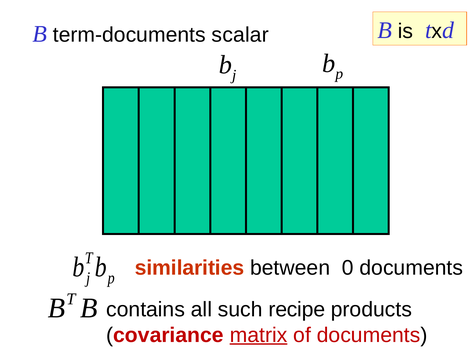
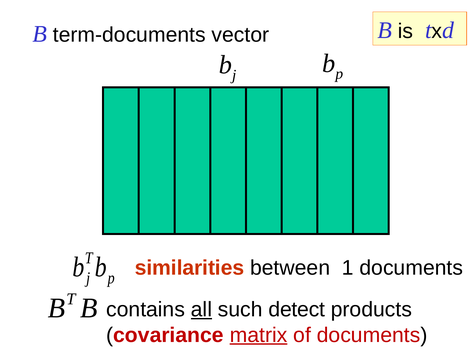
scalar: scalar -> vector
0: 0 -> 1
all underline: none -> present
recipe: recipe -> detect
